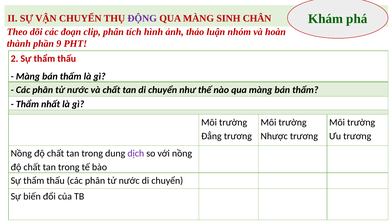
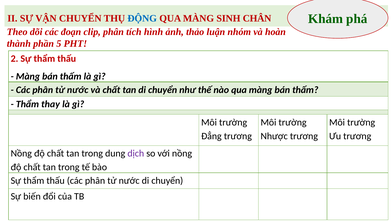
ĐỘNG colour: purple -> blue
9: 9 -> 5
nhất: nhất -> thay
